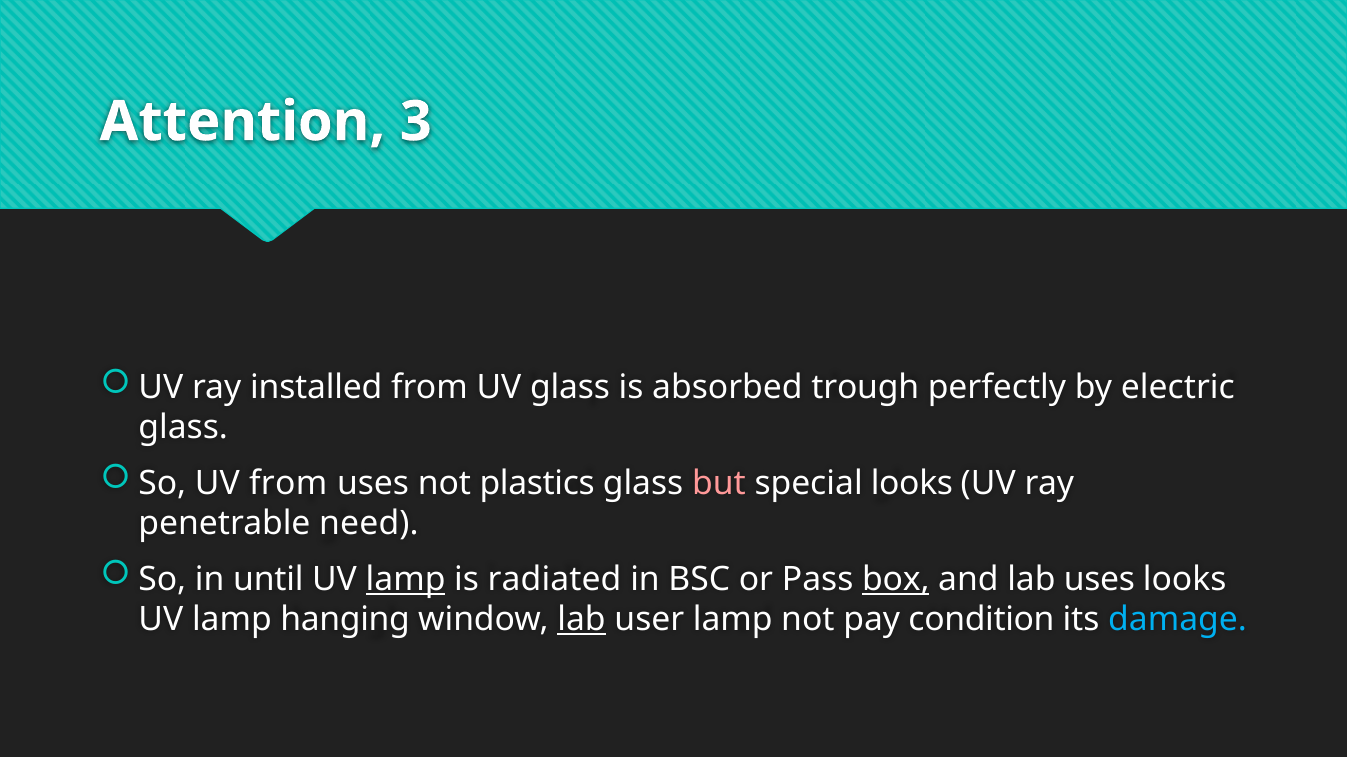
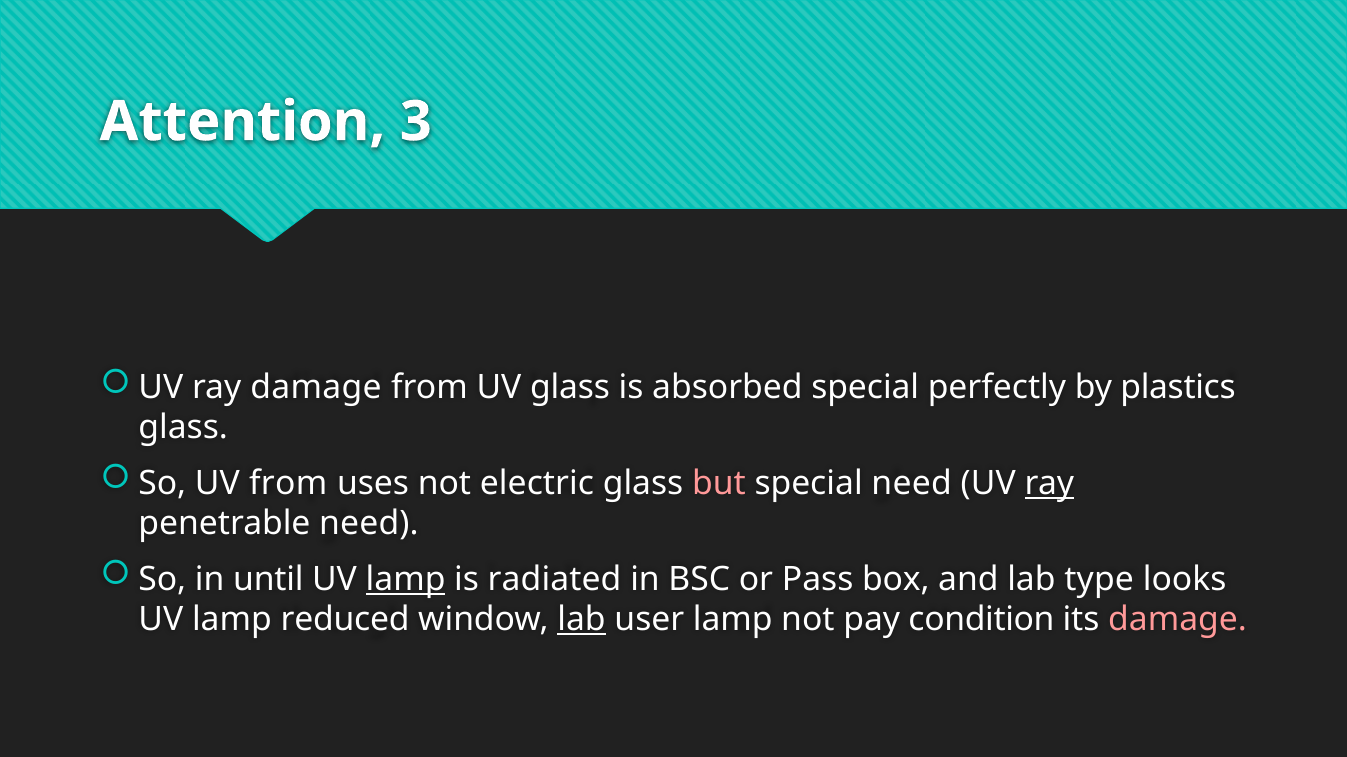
ray installed: installed -> damage
absorbed trough: trough -> special
electric: electric -> plastics
plastics: plastics -> electric
special looks: looks -> need
ray at (1049, 484) underline: none -> present
box underline: present -> none
lab uses: uses -> type
hanging: hanging -> reduced
damage at (1178, 620) colour: light blue -> pink
